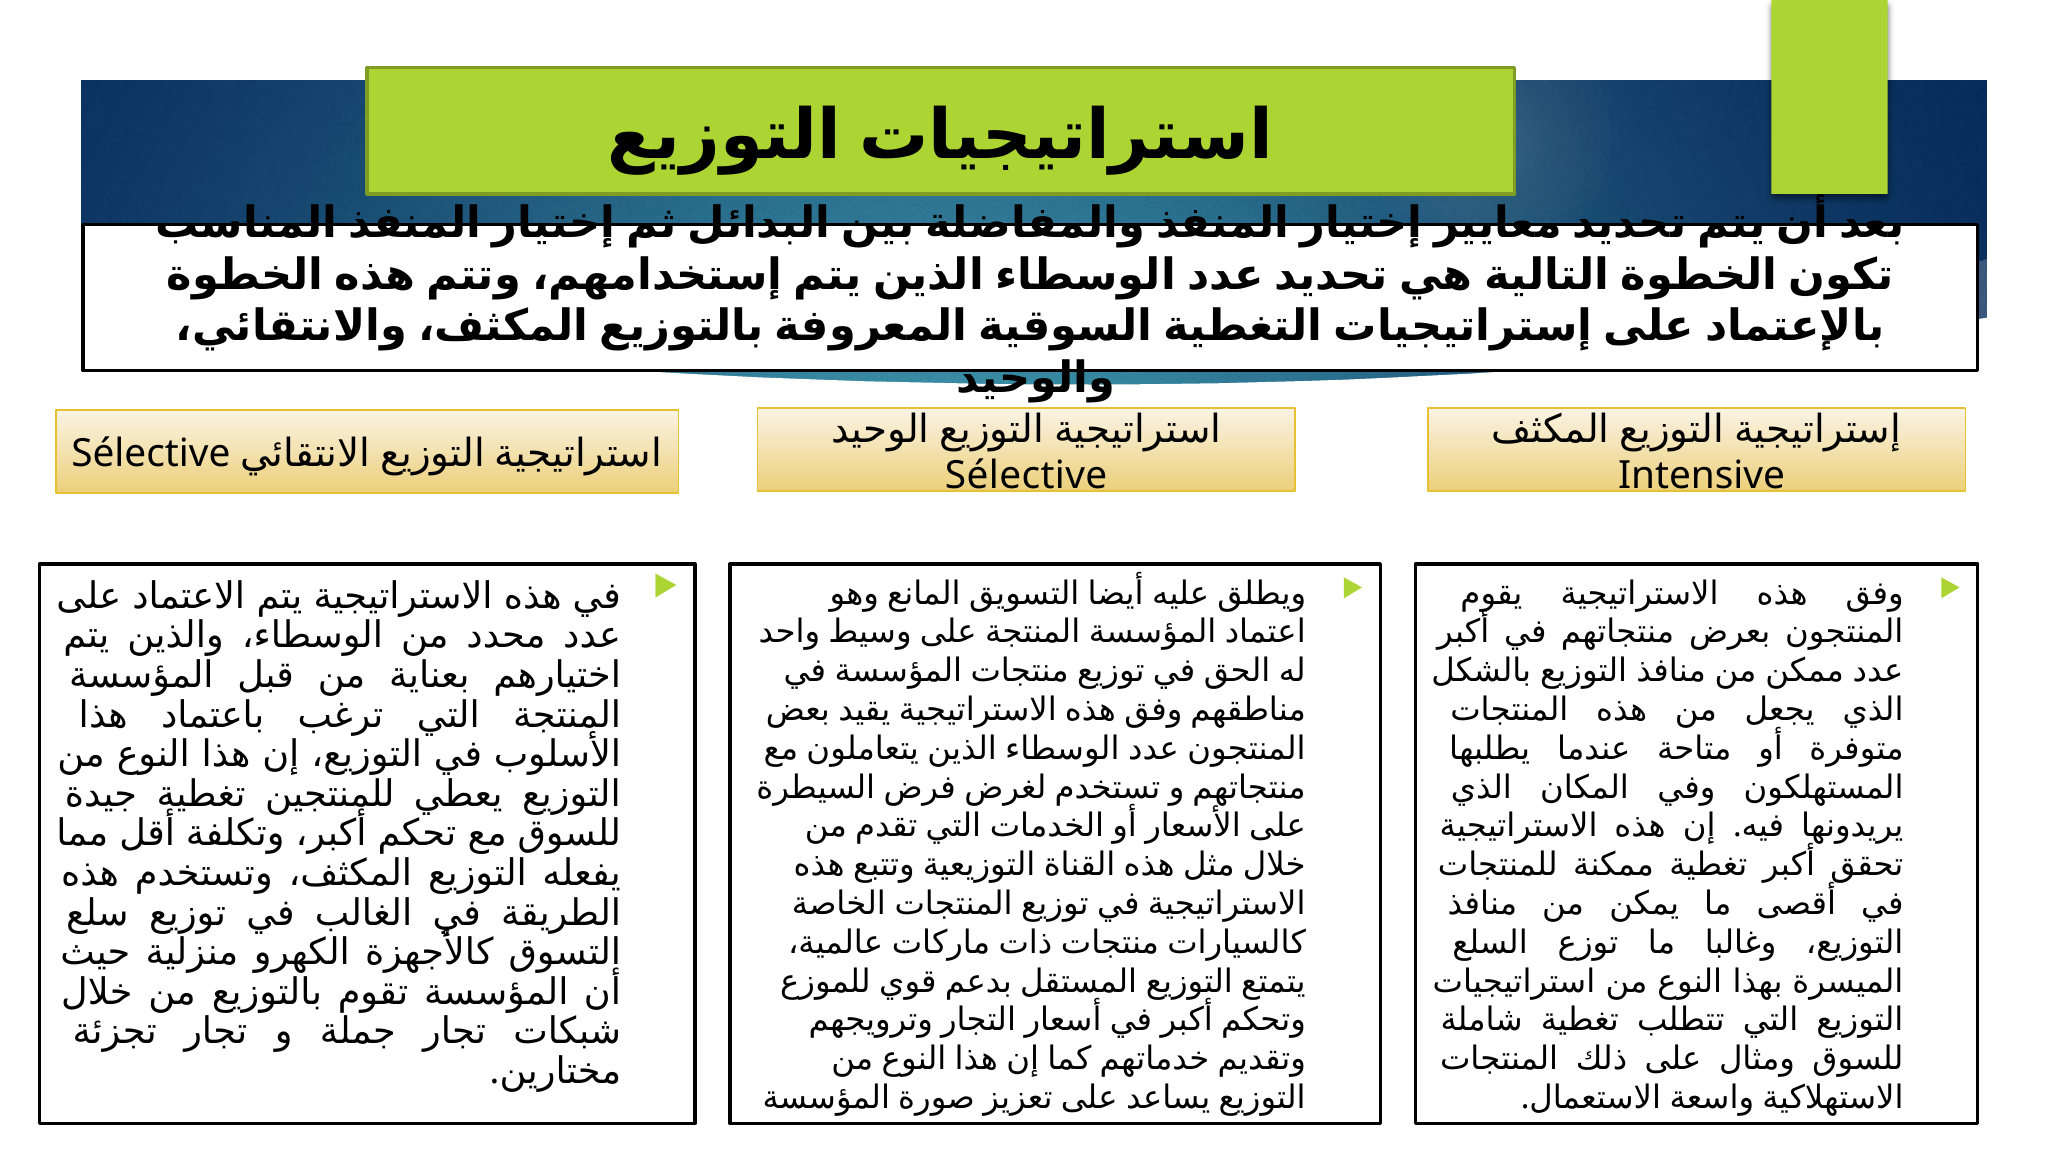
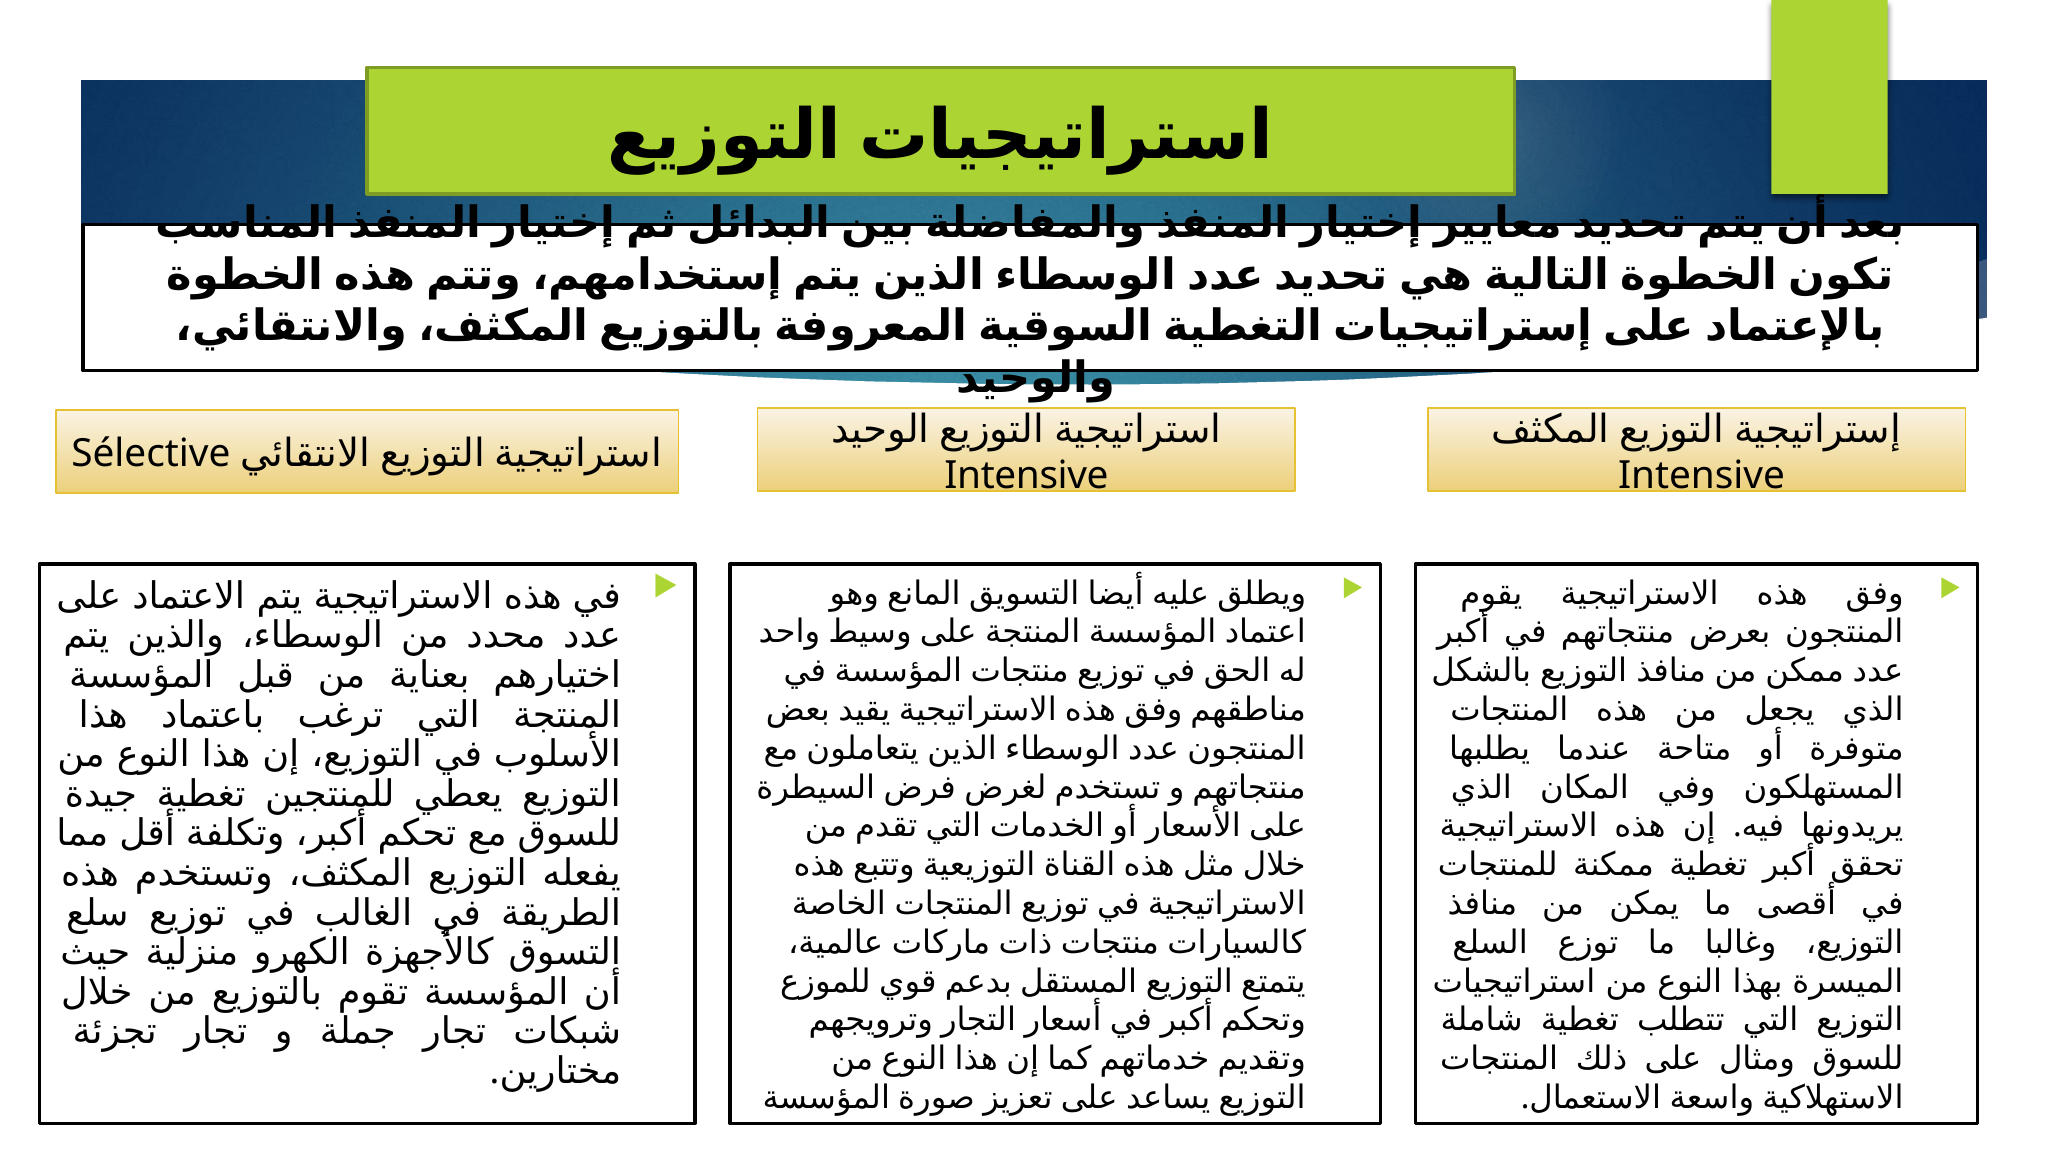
Sélective at (1026, 476): Sélective -> Intensive
